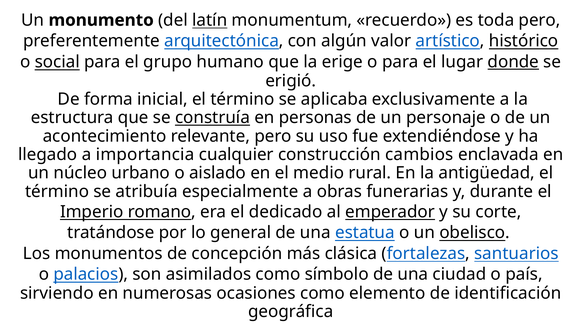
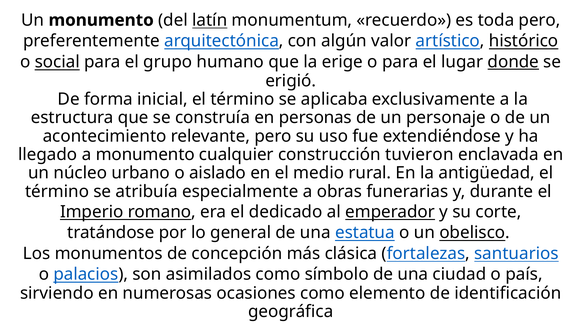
construía underline: present -> none
a importancia: importancia -> monumento
cambios: cambios -> tuvieron
